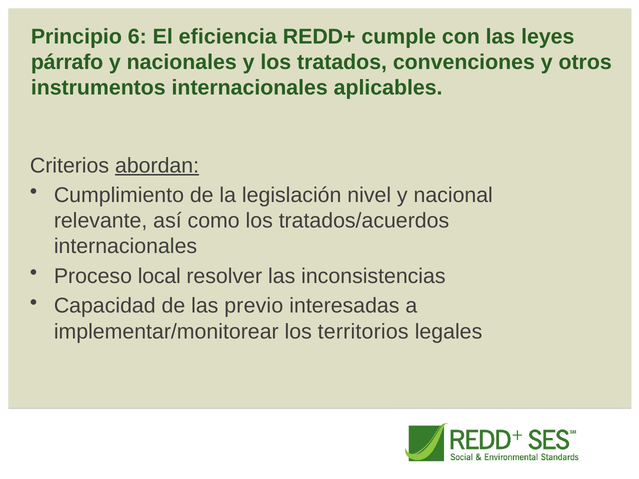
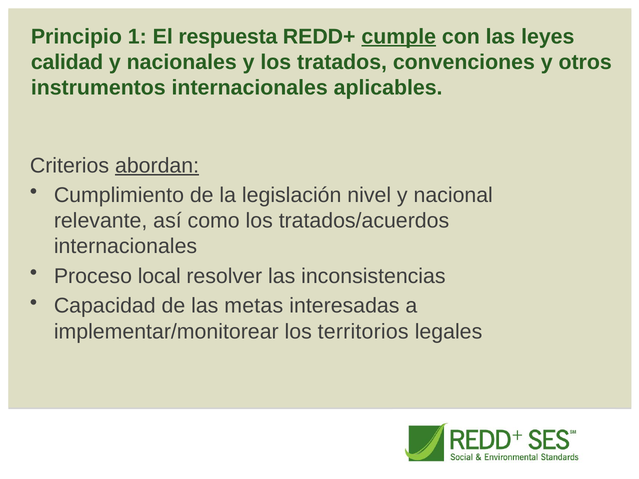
6: 6 -> 1
eficiencia: eficiencia -> respuesta
cumple underline: none -> present
párrafo: párrafo -> calidad
previo: previo -> metas
